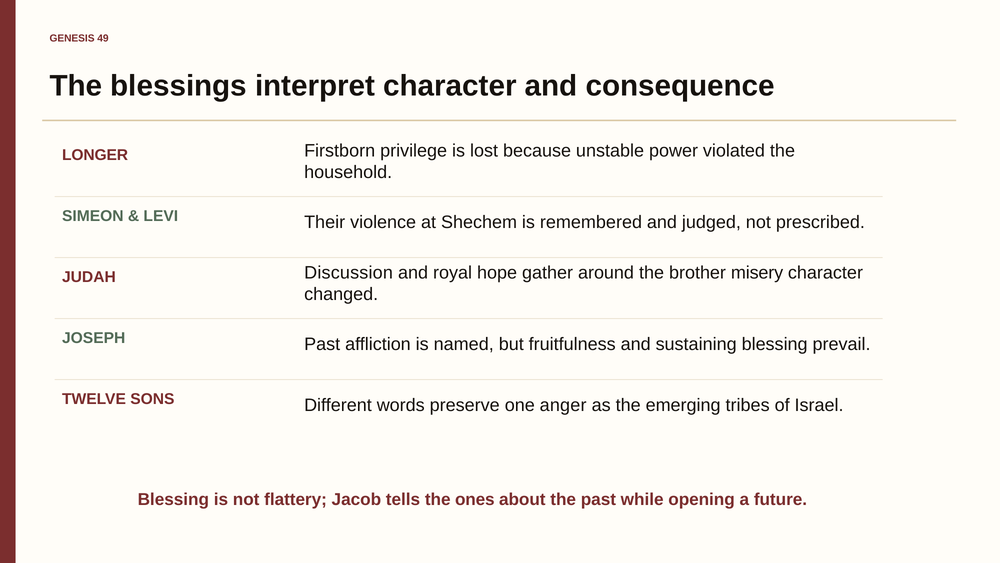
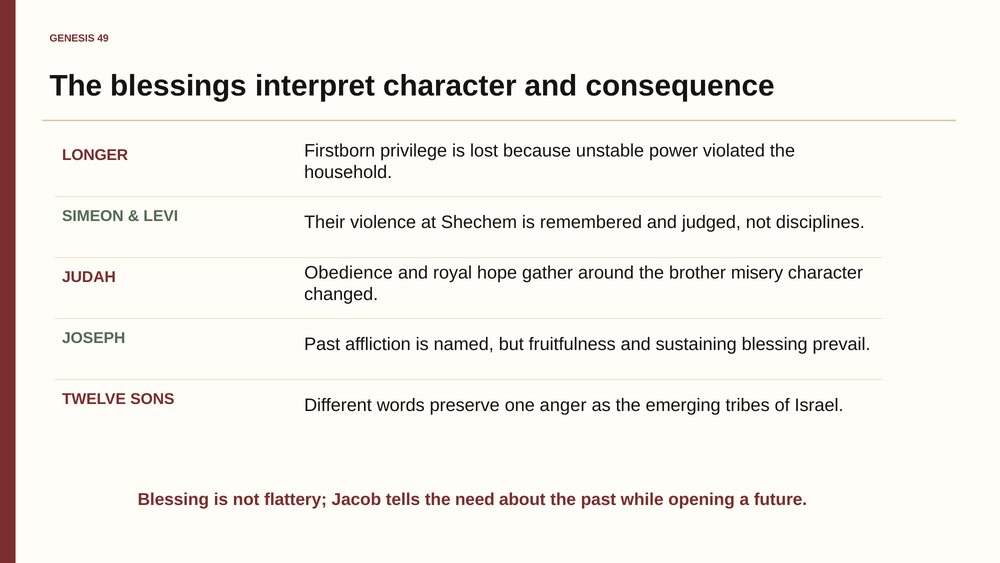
prescribed: prescribed -> disciplines
Discussion: Discussion -> Obedience
ones: ones -> need
